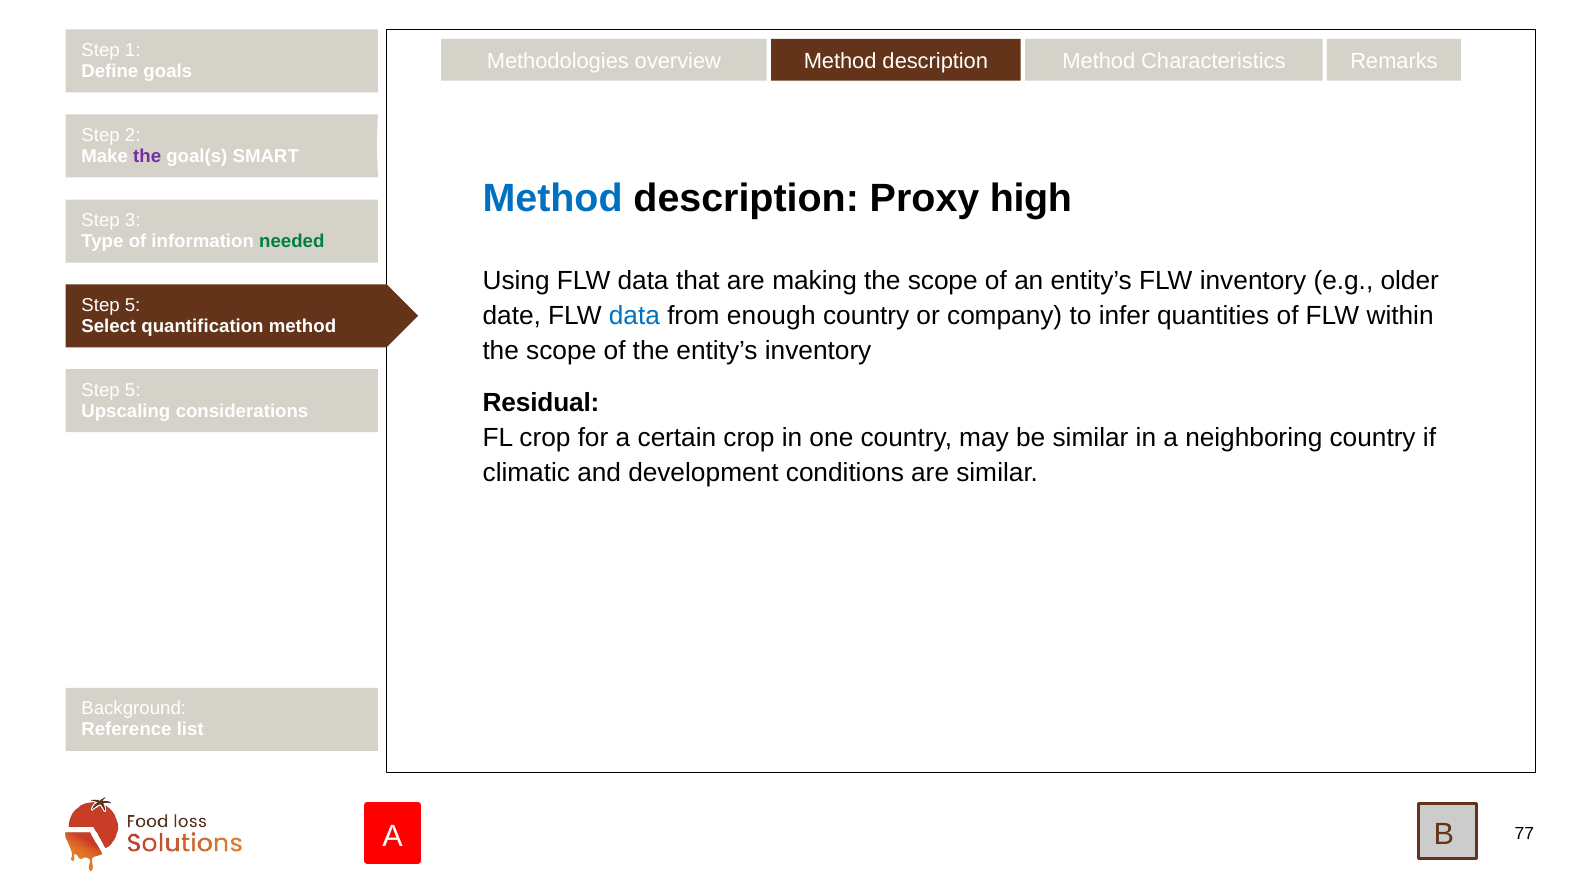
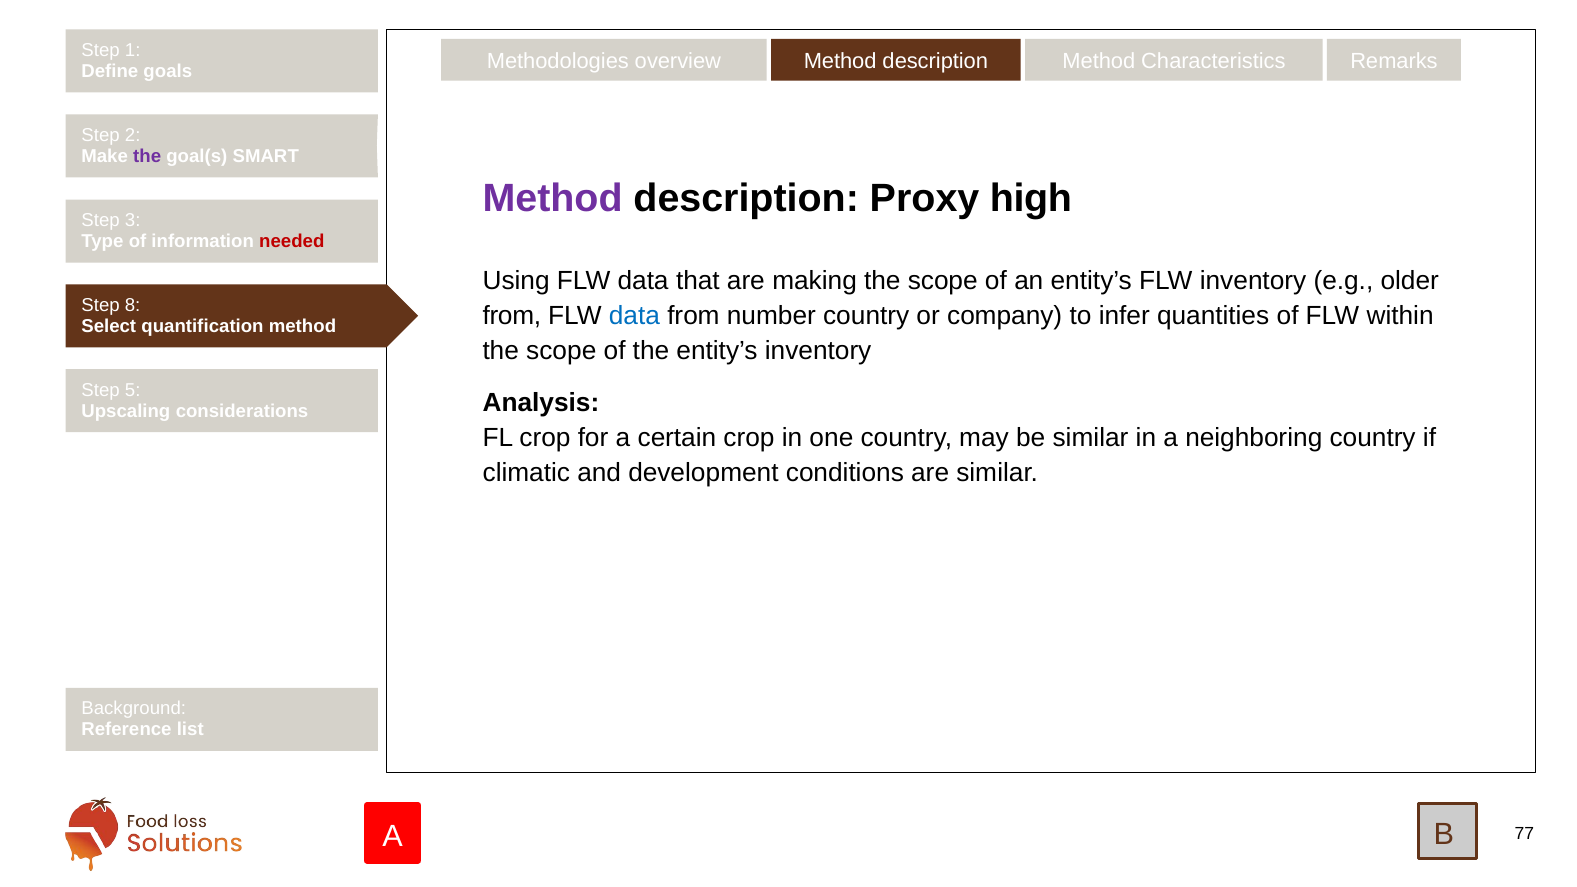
Method at (553, 199) colour: blue -> purple
needed colour: green -> red
5 at (133, 305): 5 -> 8
date at (512, 316): date -> from
enough: enough -> number
Residual: Residual -> Analysis
